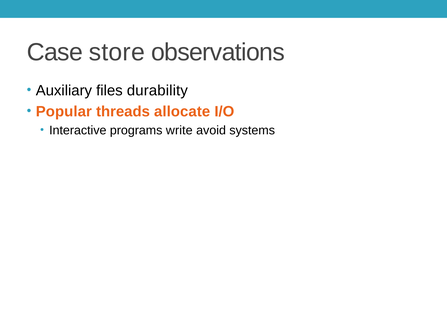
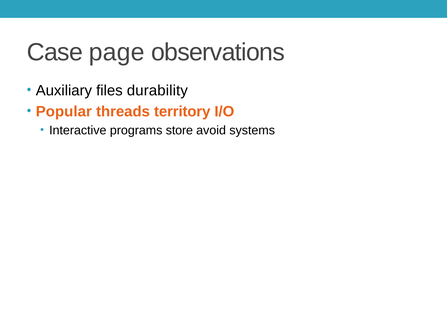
store: store -> page
allocate: allocate -> territory
write: write -> store
